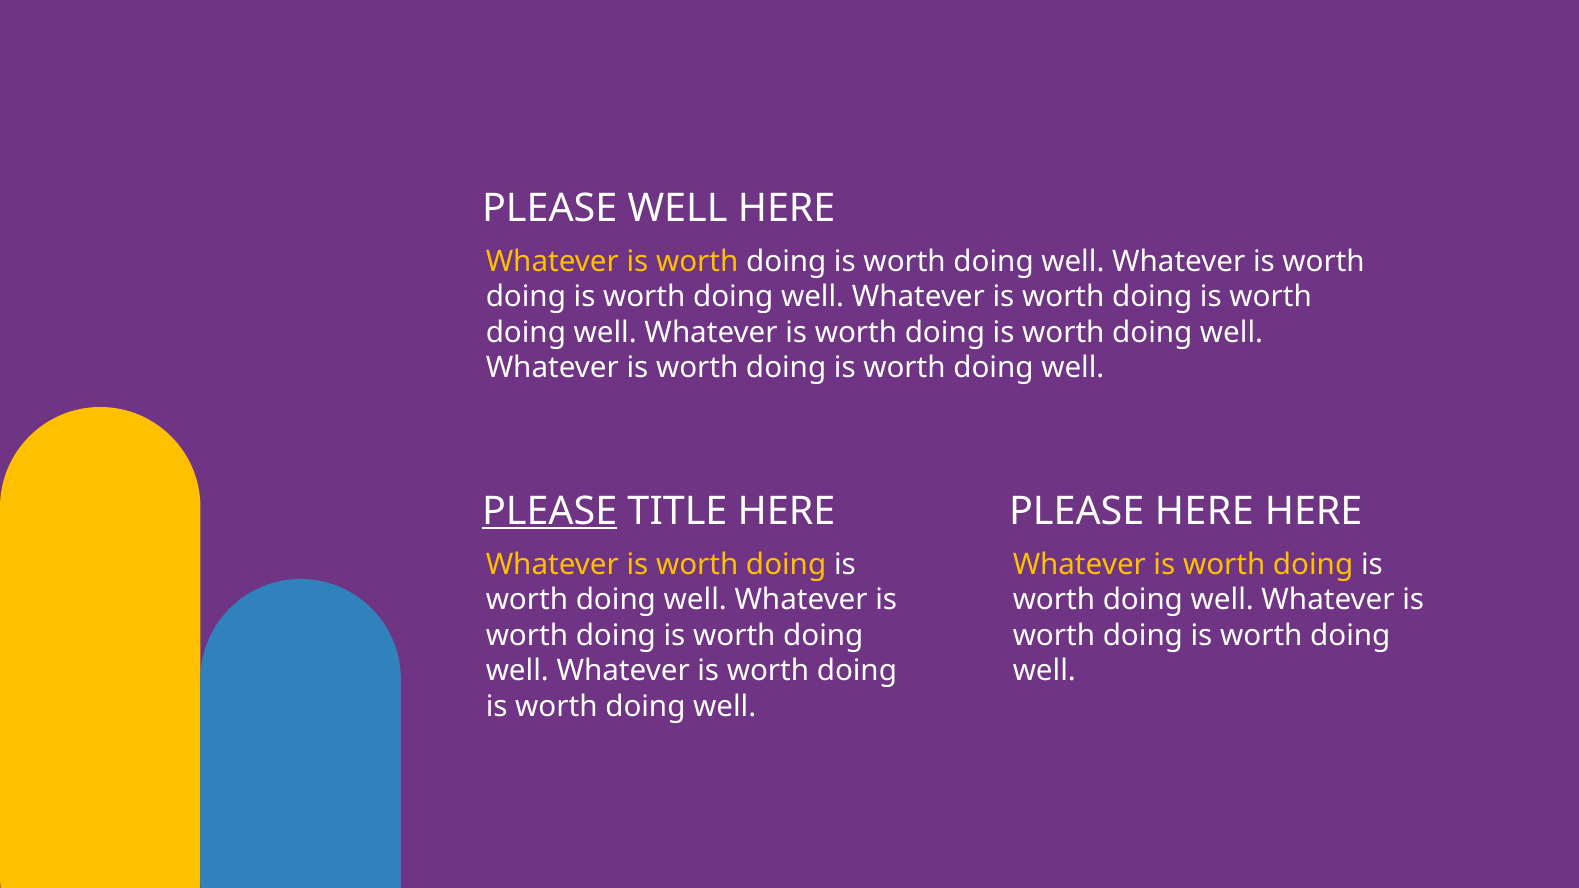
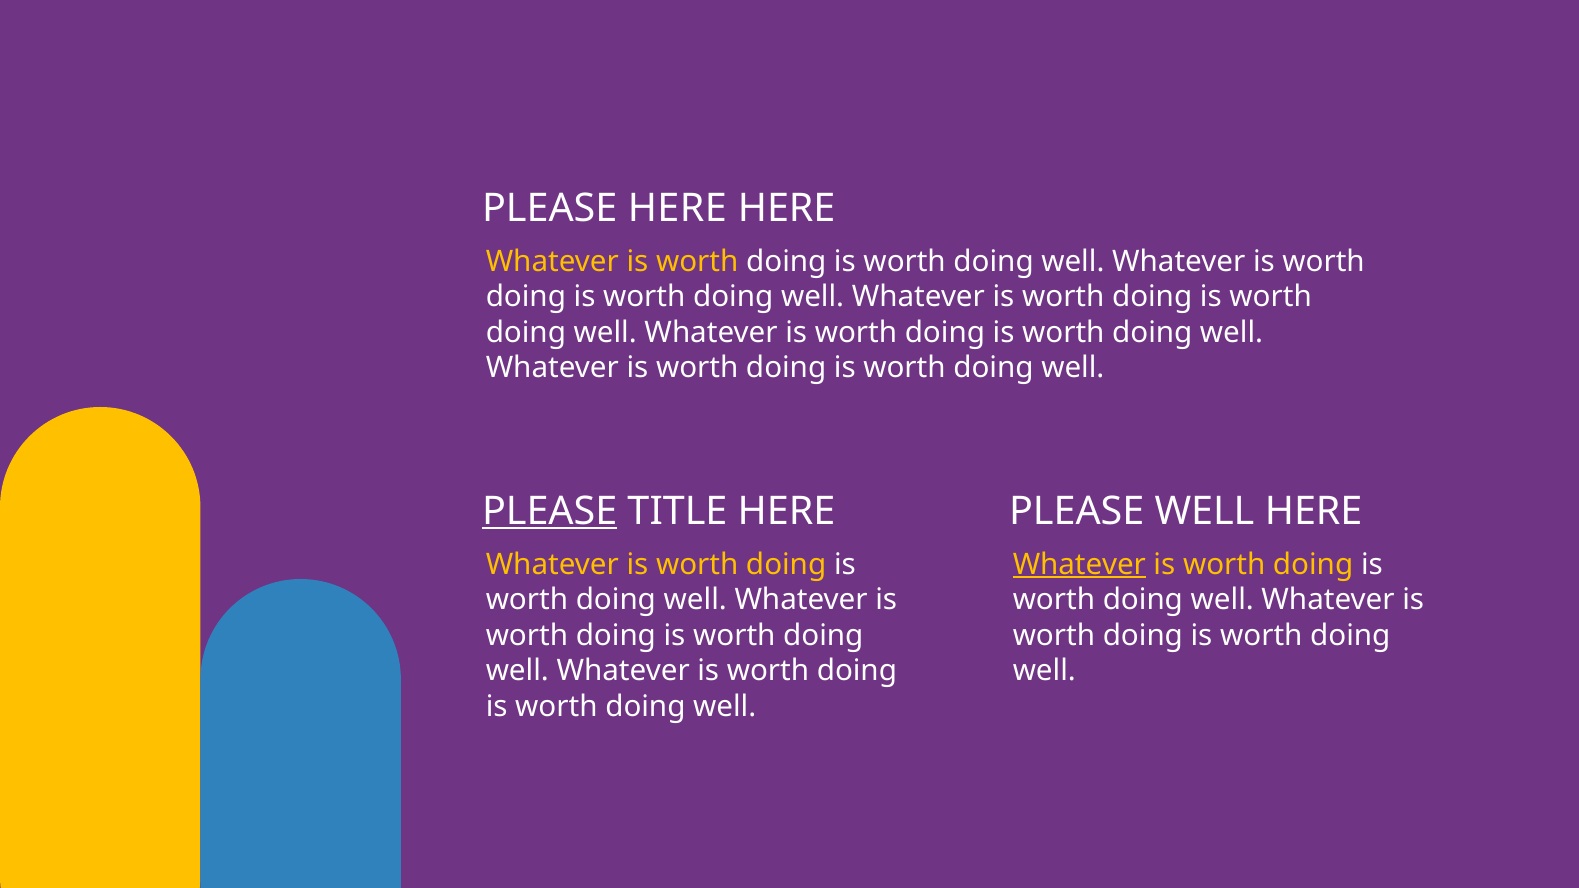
PLEASE WELL: WELL -> HERE
PLEASE HERE: HERE -> WELL
Whatever at (1079, 565) underline: none -> present
